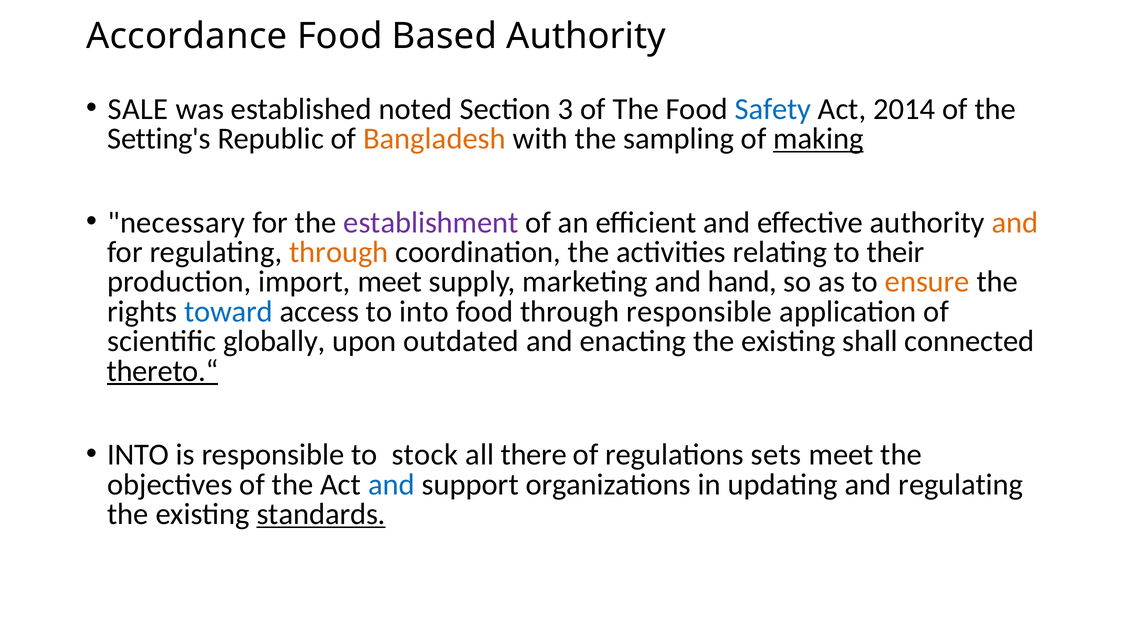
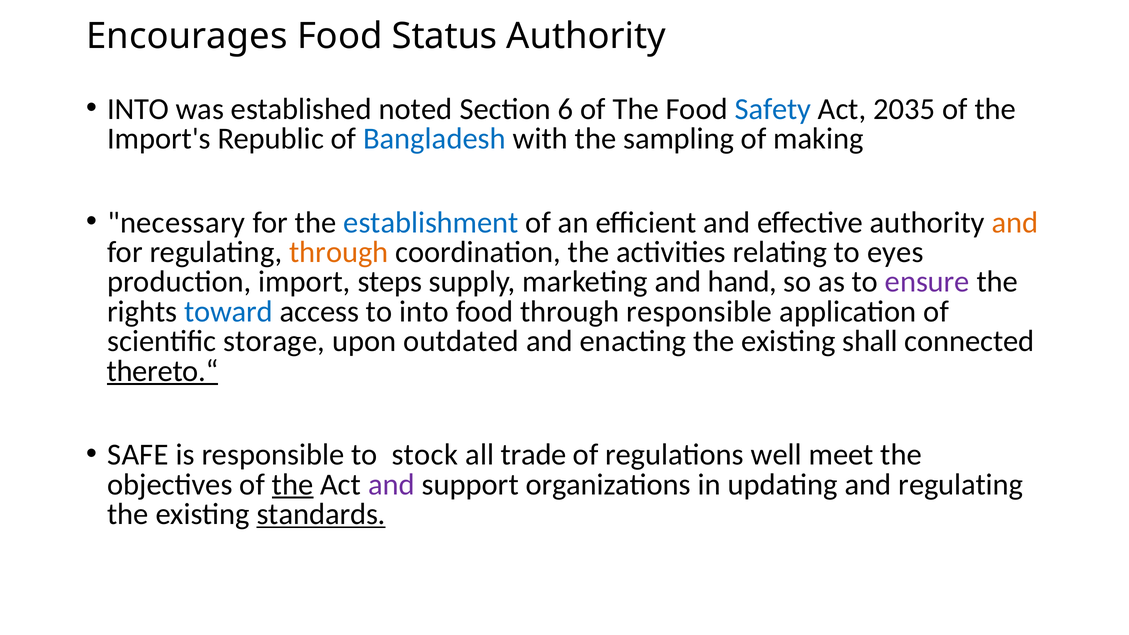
Accordance: Accordance -> Encourages
Based: Based -> Status
SALE at (138, 109): SALE -> INTO
3: 3 -> 6
2014: 2014 -> 2035
Setting's: Setting's -> Import's
Bangladesh colour: orange -> blue
making underline: present -> none
establishment colour: purple -> blue
their: their -> eyes
import meet: meet -> steps
ensure colour: orange -> purple
globally: globally -> storage
INTO at (138, 455): INTO -> SAFE
there: there -> trade
sets: sets -> well
the at (293, 485) underline: none -> present
and at (391, 485) colour: blue -> purple
